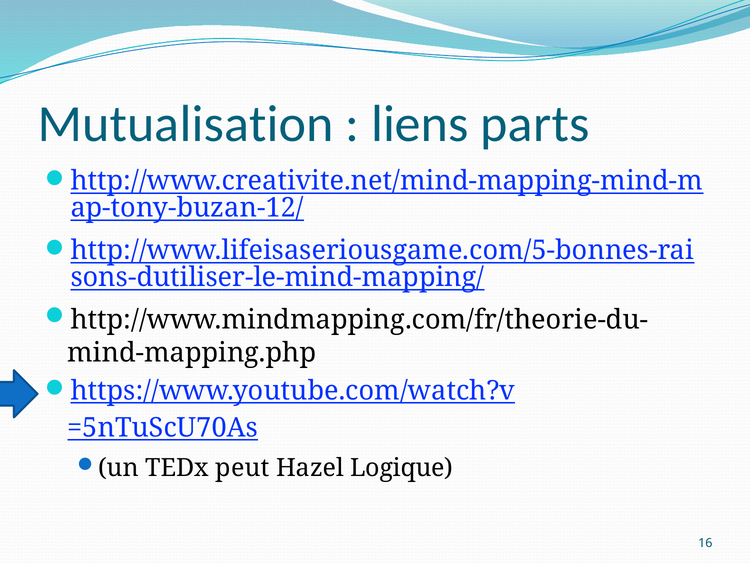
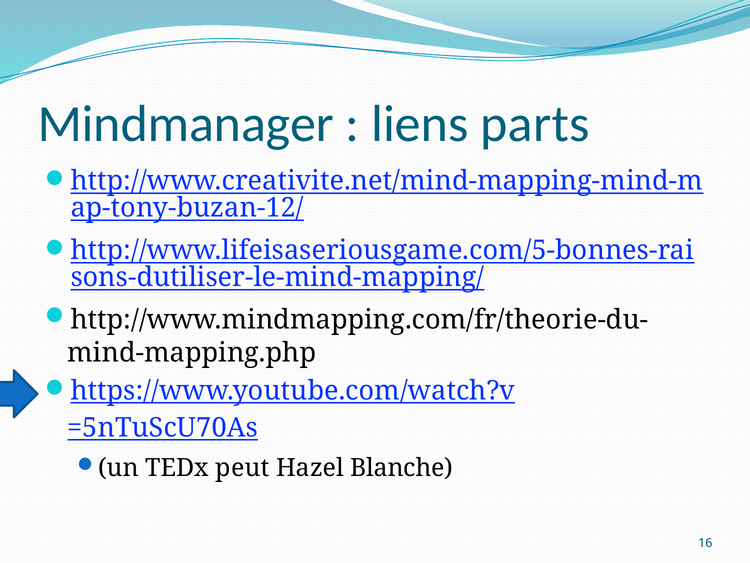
Mutualisation: Mutualisation -> Mindmanager
Logique: Logique -> Blanche
